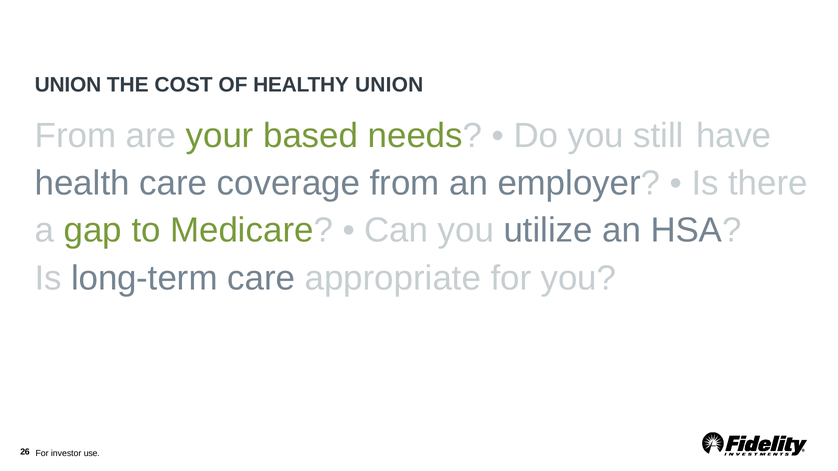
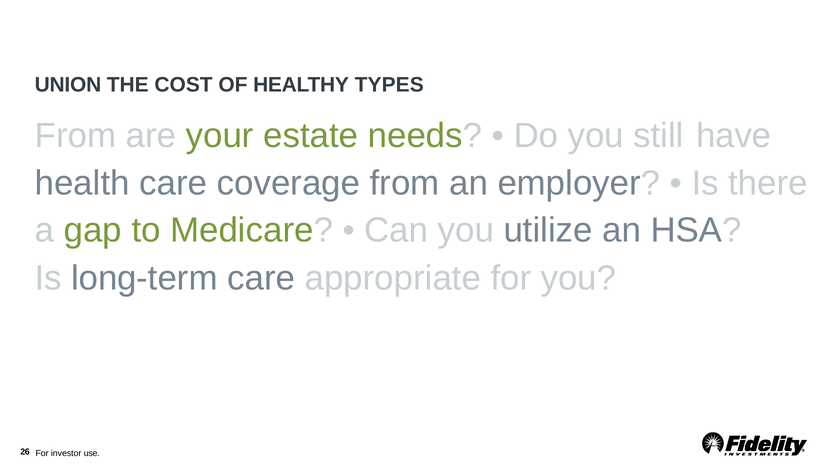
HEALTHY UNION: UNION -> TYPES
based: based -> estate
